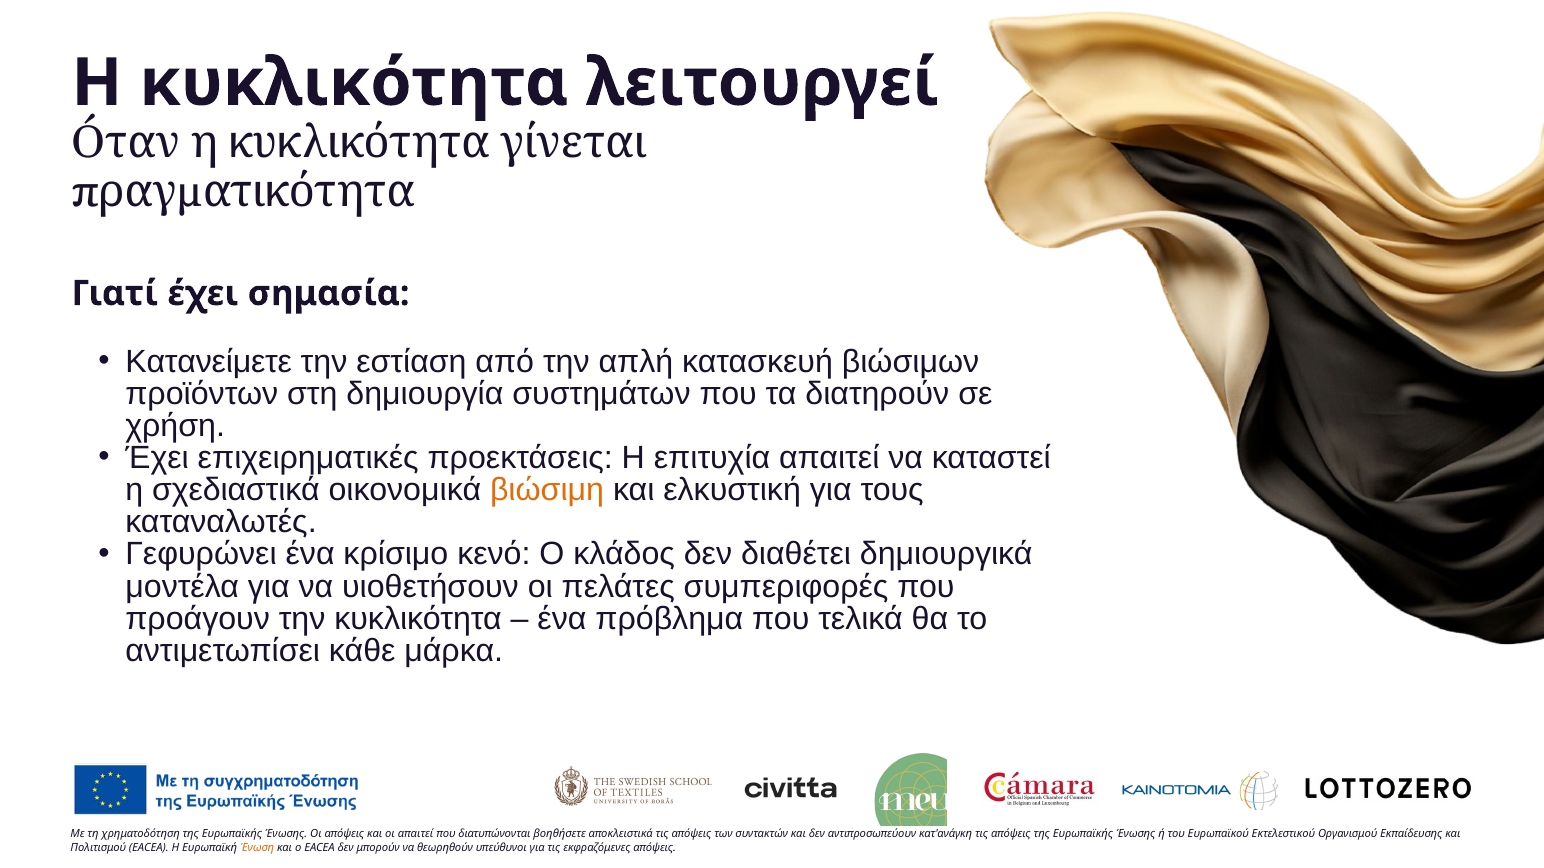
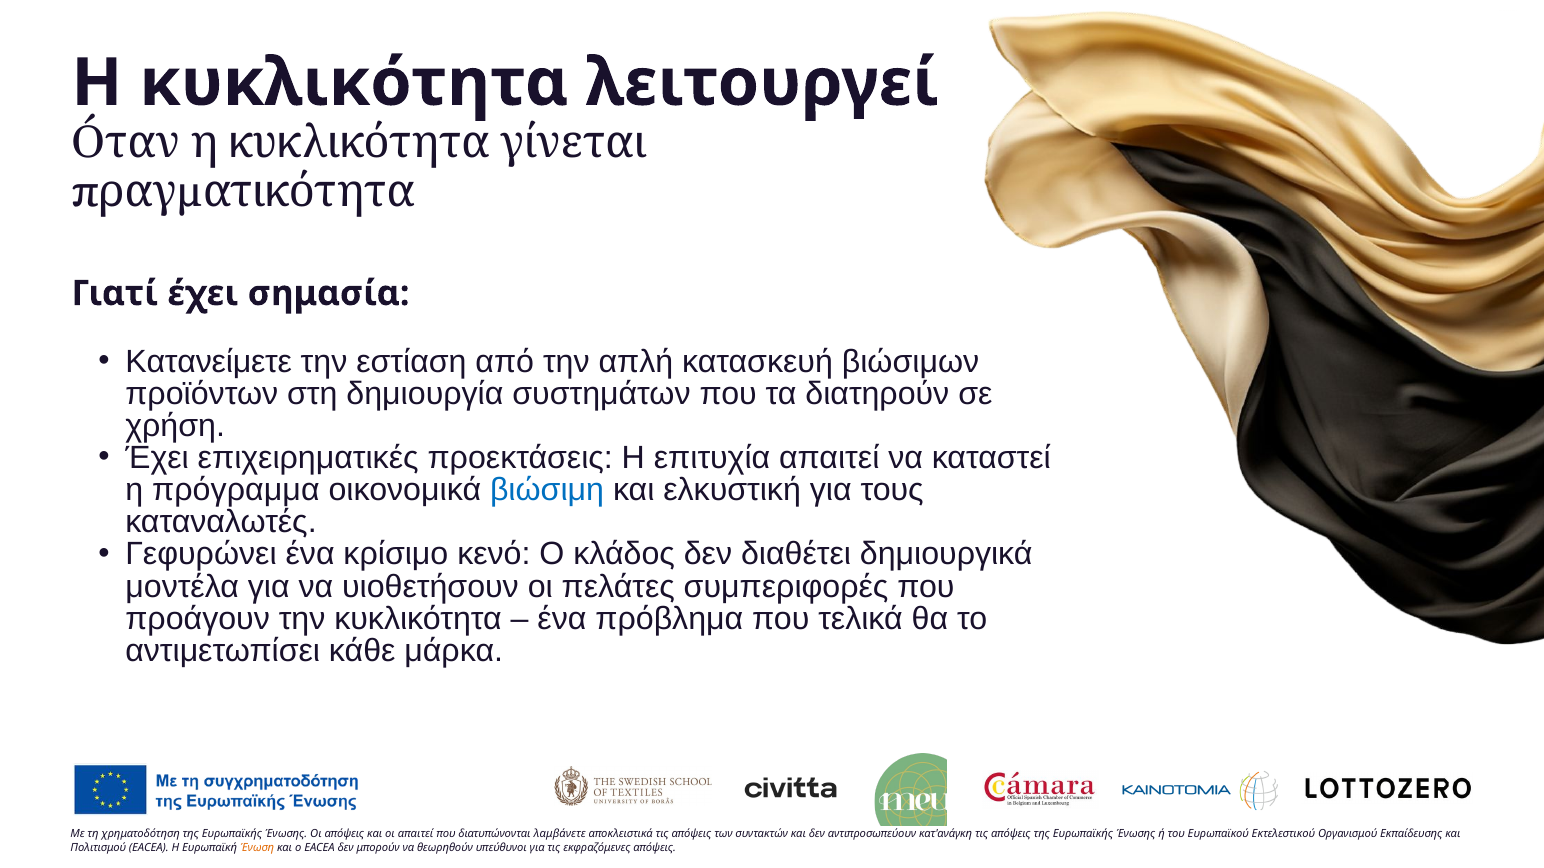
σχεδιαστικά: σχεδιαστικά -> πρόγραμμα
βιώσιμη colour: orange -> blue
βοηθήσετε: βοηθήσετε -> λαμβάνετε
